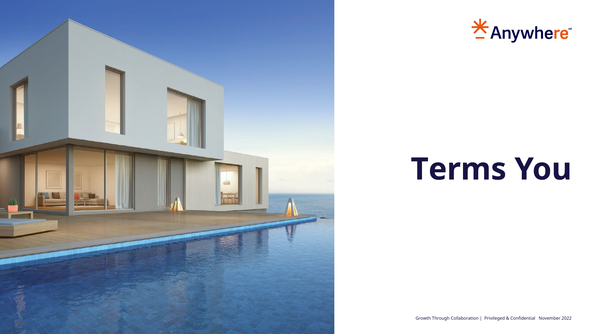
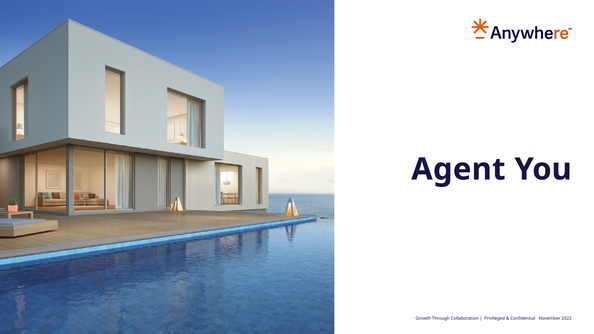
Terms: Terms -> Agent
